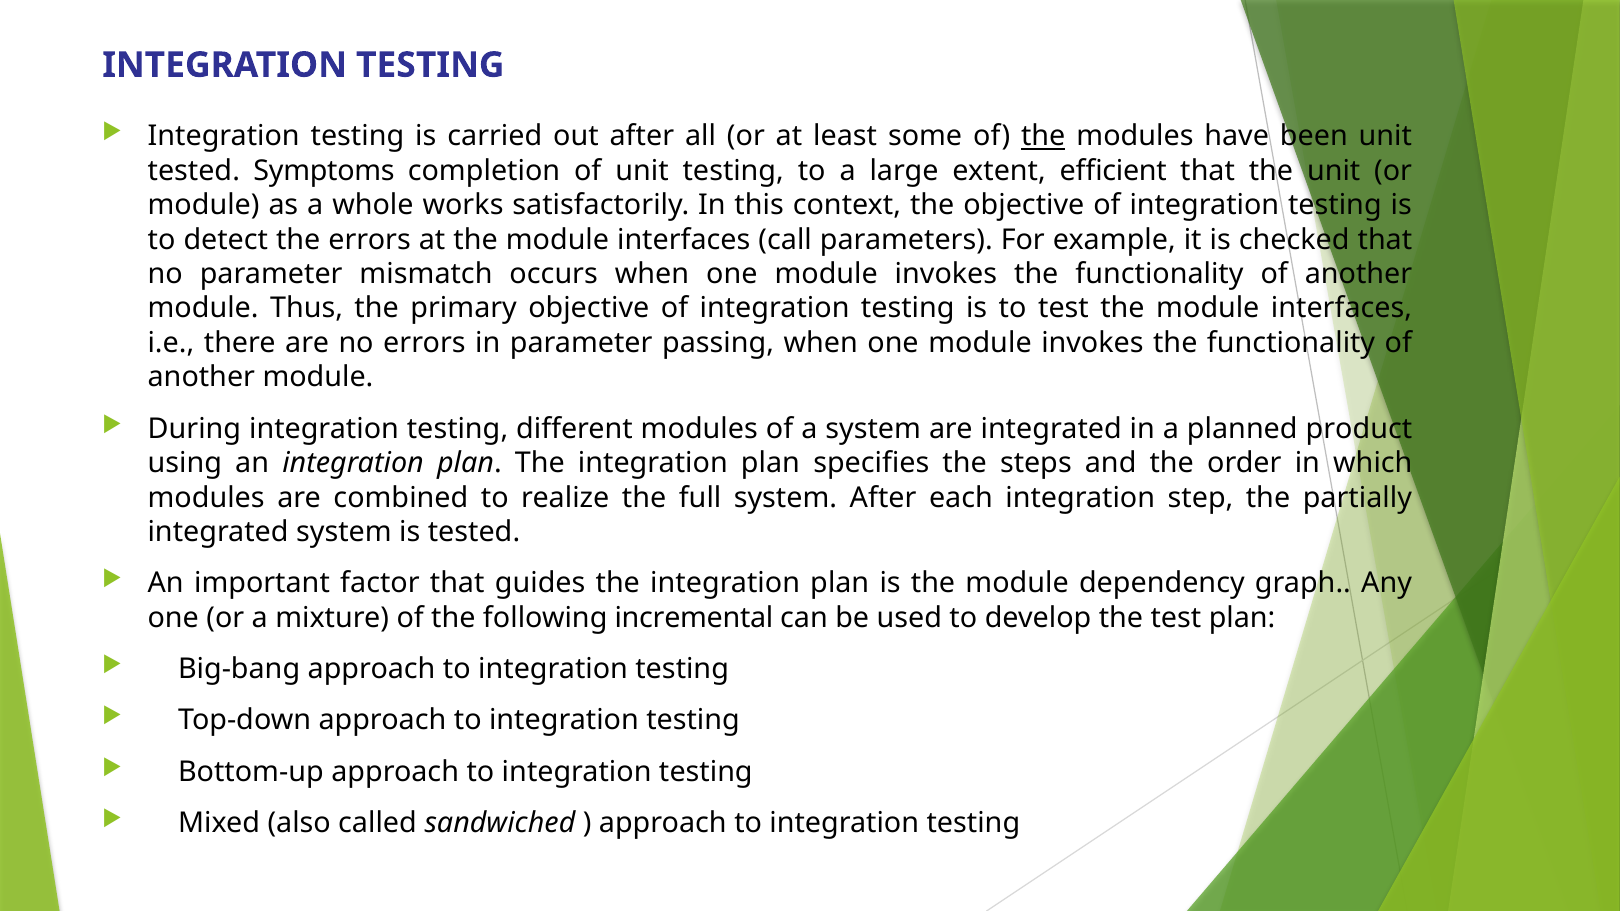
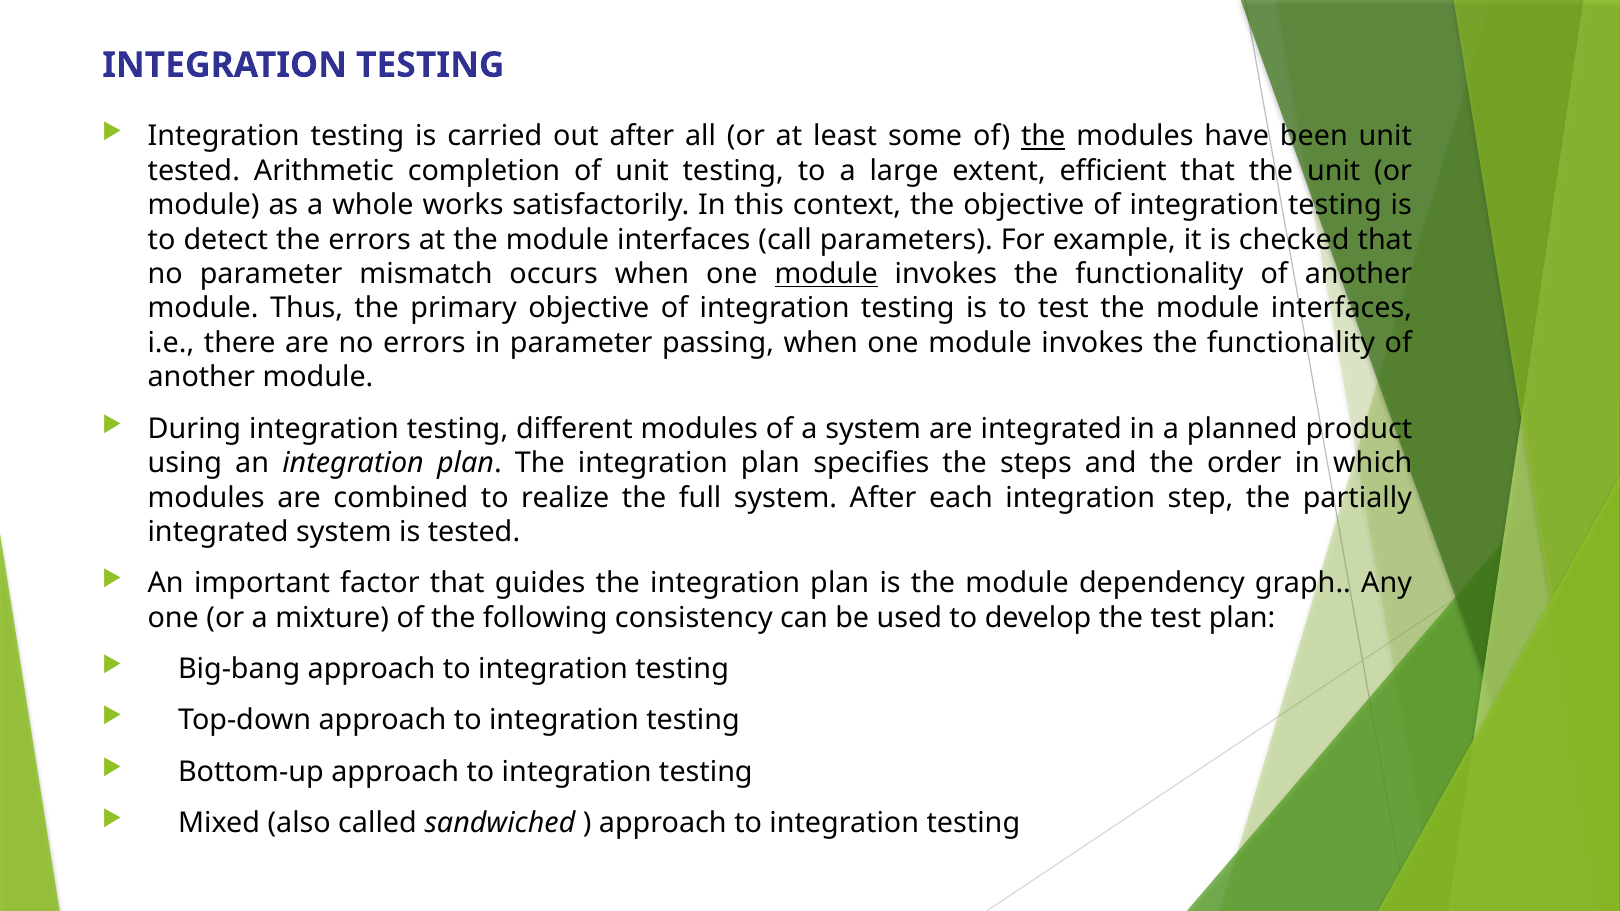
Symptoms: Symptoms -> Arithmetic
module at (826, 274) underline: none -> present
incremental: incremental -> consistency
